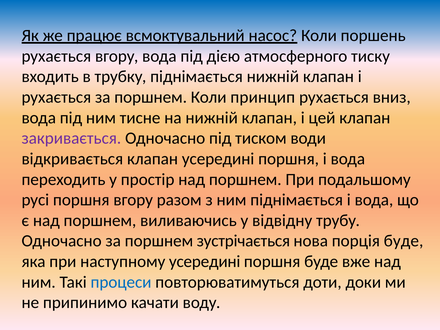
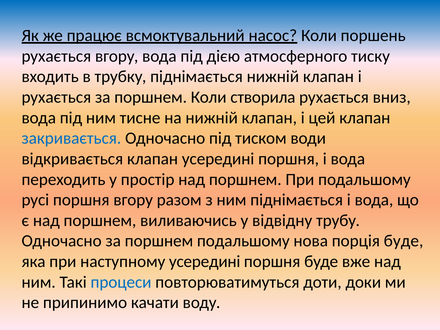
принцип: принцип -> створила
закривається colour: purple -> blue
поршнем зустрічається: зустрічається -> подальшому
